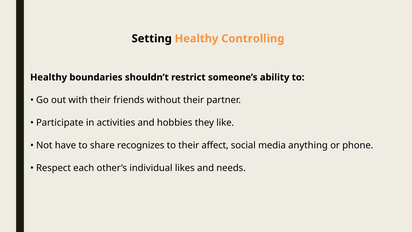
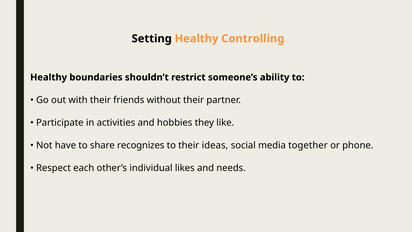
affect: affect -> ideas
anything: anything -> together
